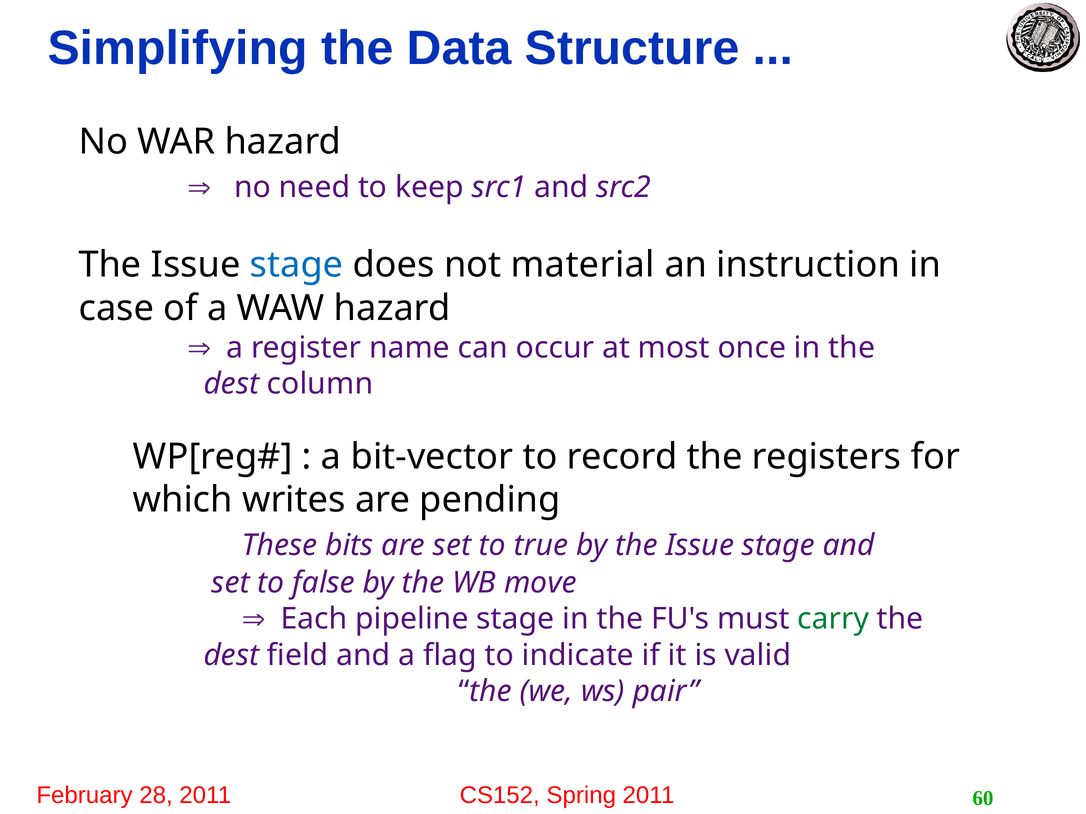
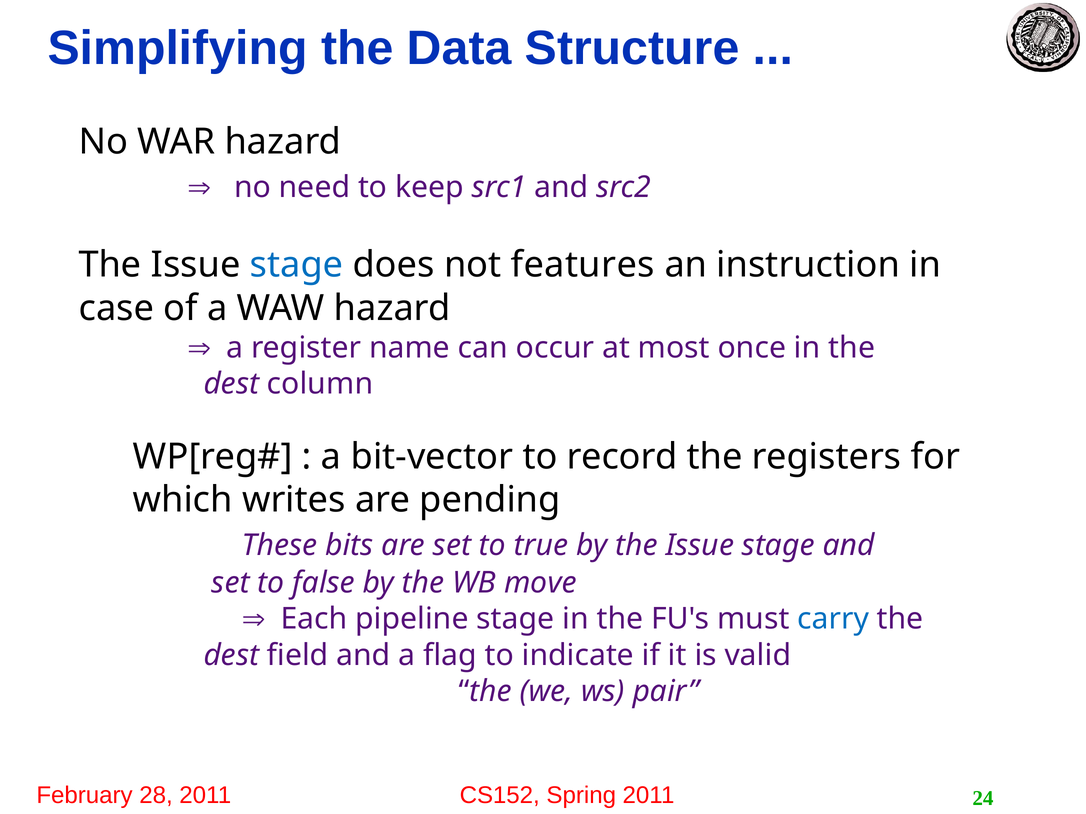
material: material -> features
carry colour: green -> blue
60: 60 -> 24
